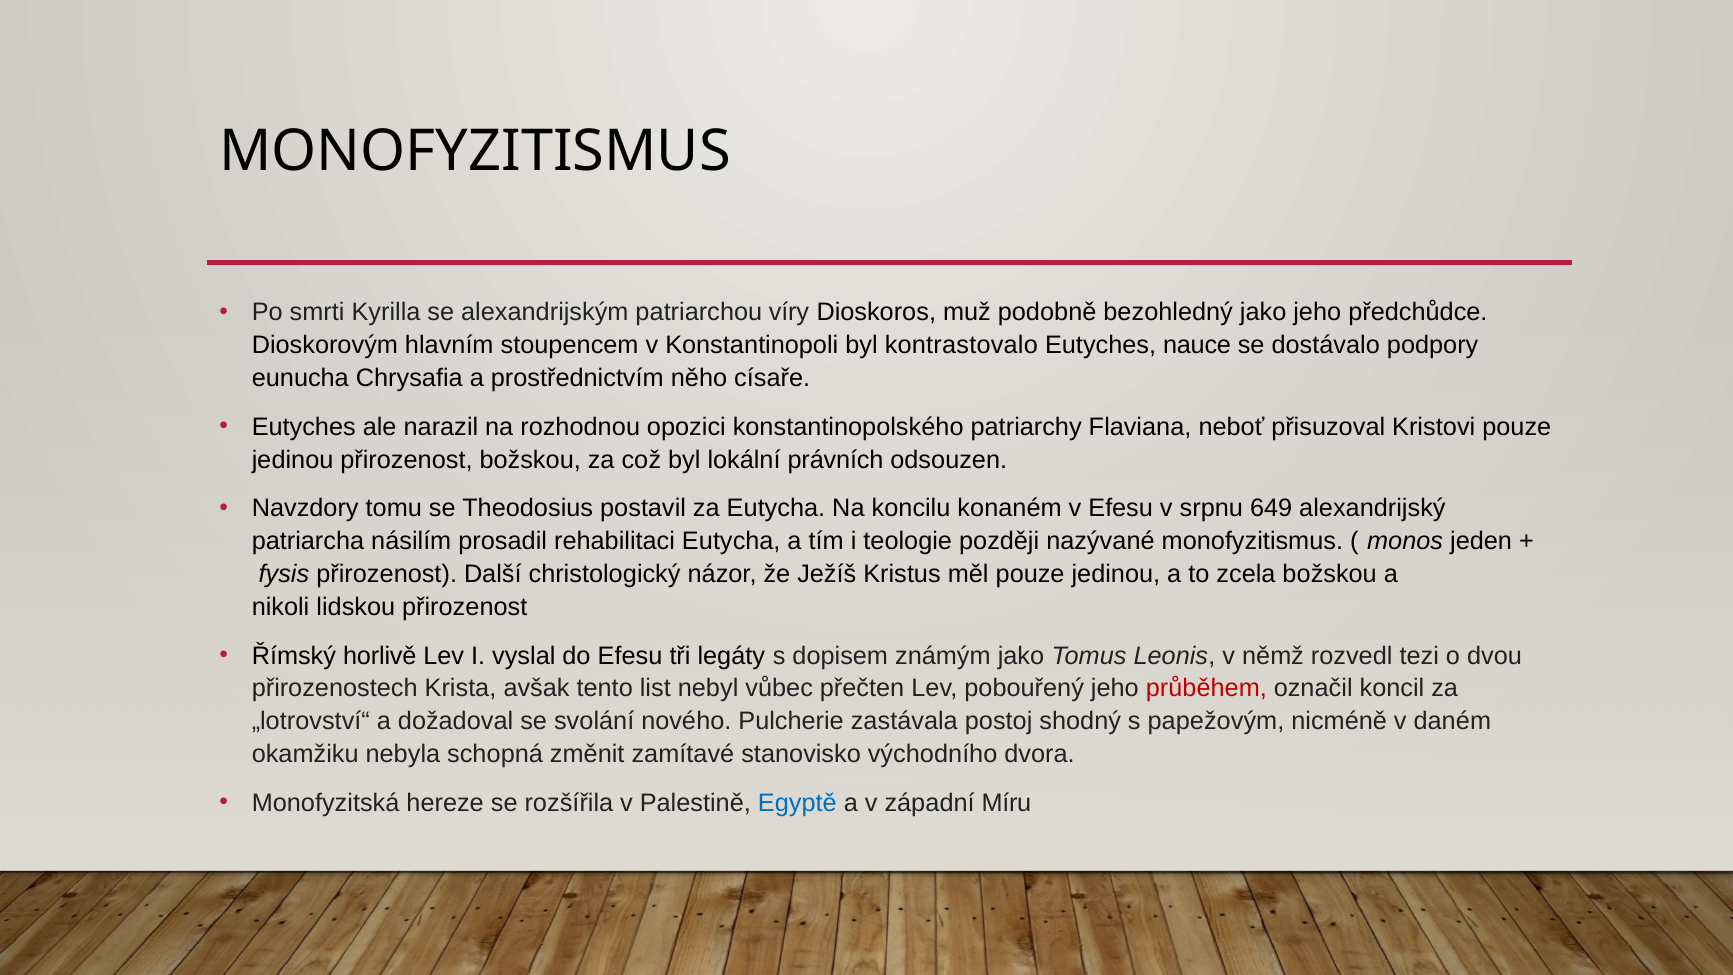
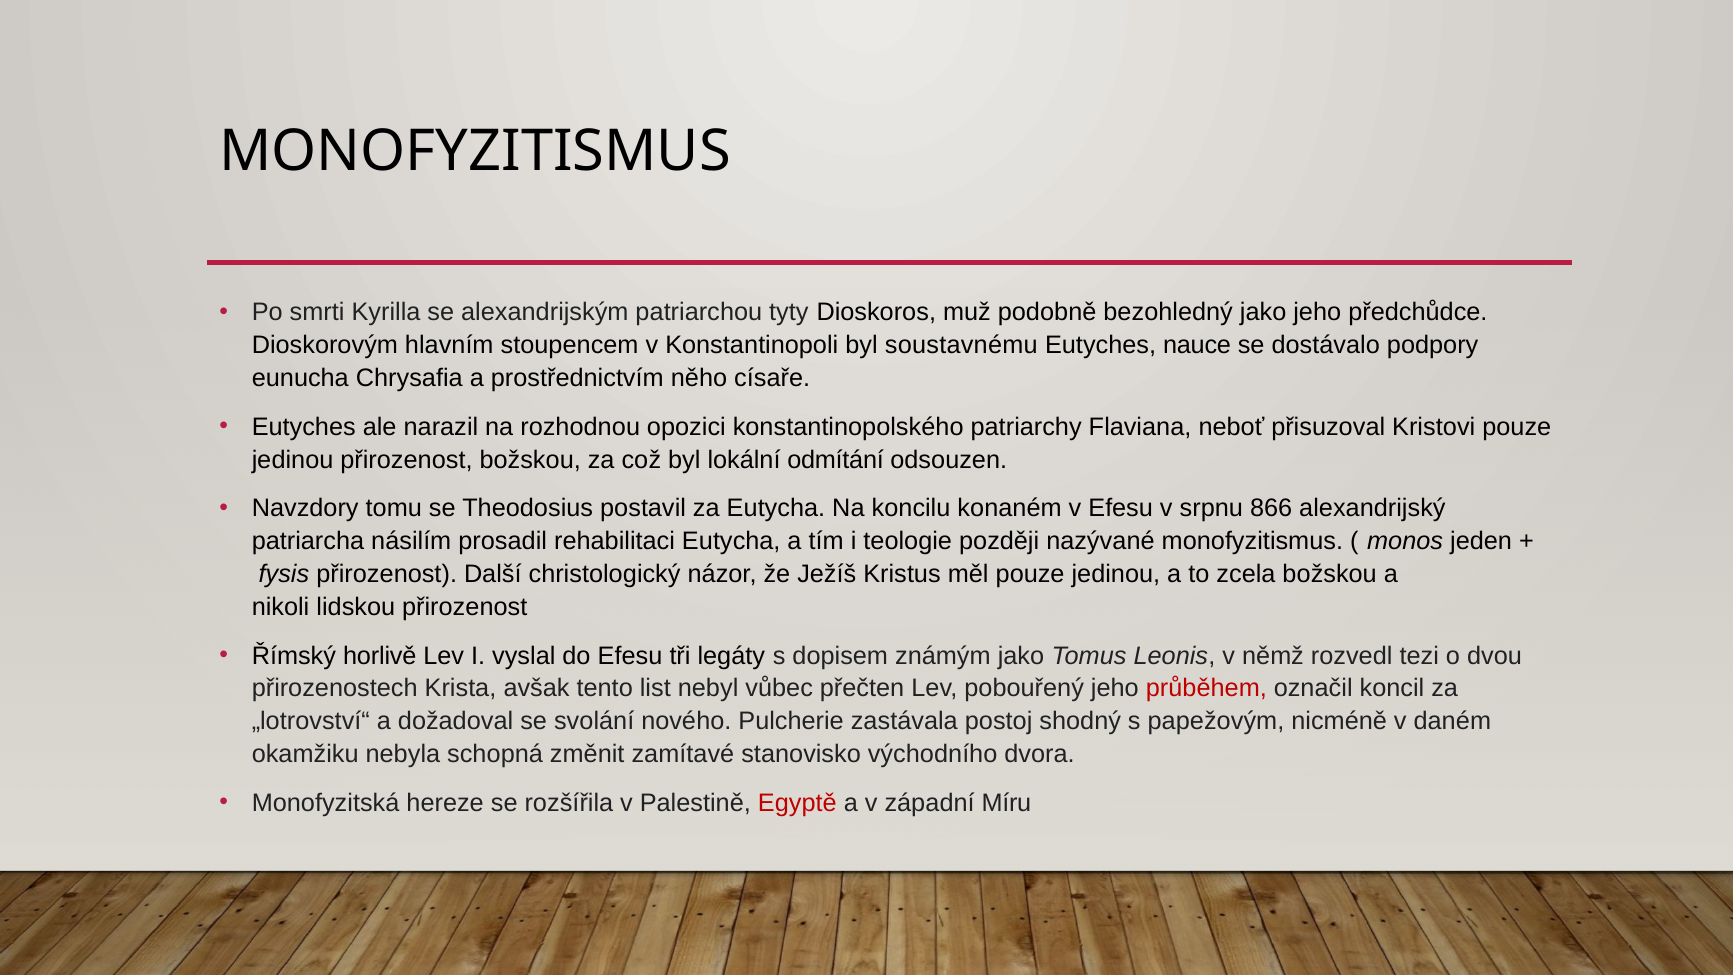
víry: víry -> tyty
kontrastovalo: kontrastovalo -> soustavnému
právních: právních -> odmítání
649: 649 -> 866
Egyptě colour: blue -> red
